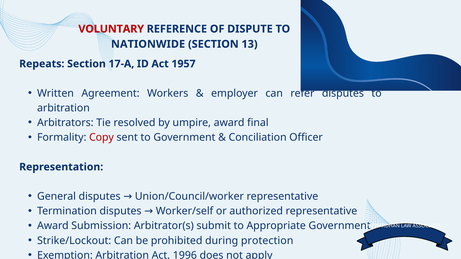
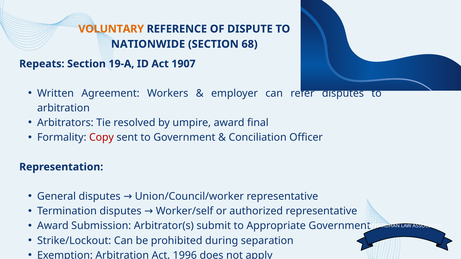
VOLUNTARY colour: red -> orange
13: 13 -> 68
17-A: 17-A -> 19-A
1957: 1957 -> 1907
protection: protection -> separation
